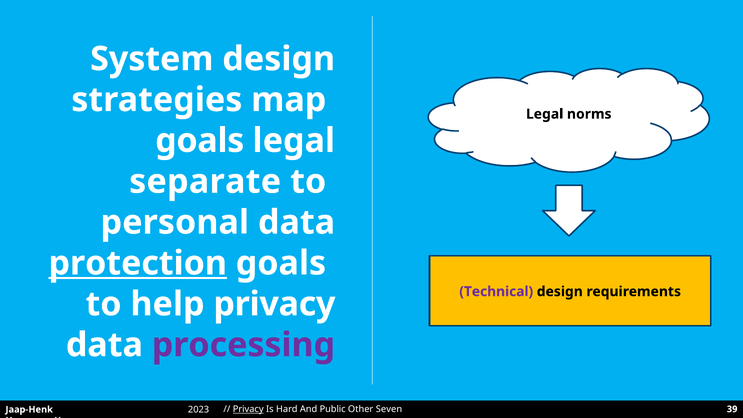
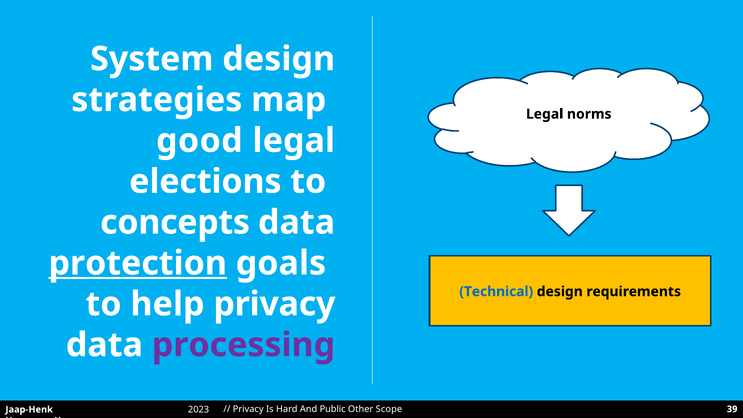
goals at (200, 141): goals -> good
separate: separate -> elections
personal: personal -> concepts
Technical colour: purple -> blue
Privacy at (248, 409) underline: present -> none
Seven: Seven -> Scope
